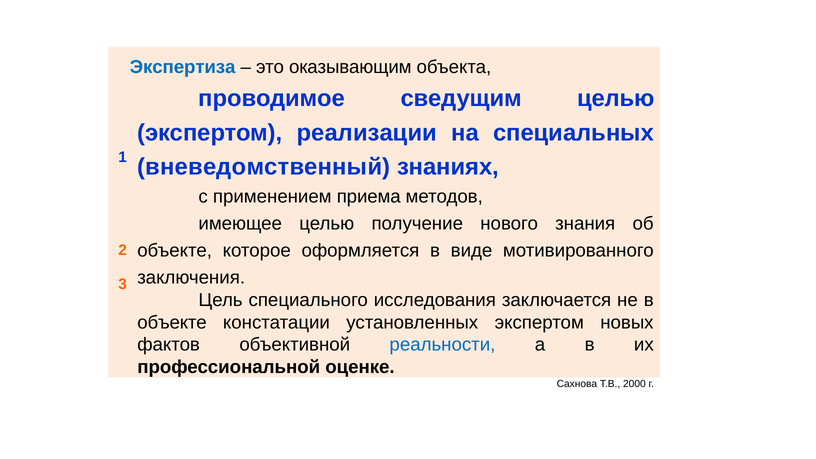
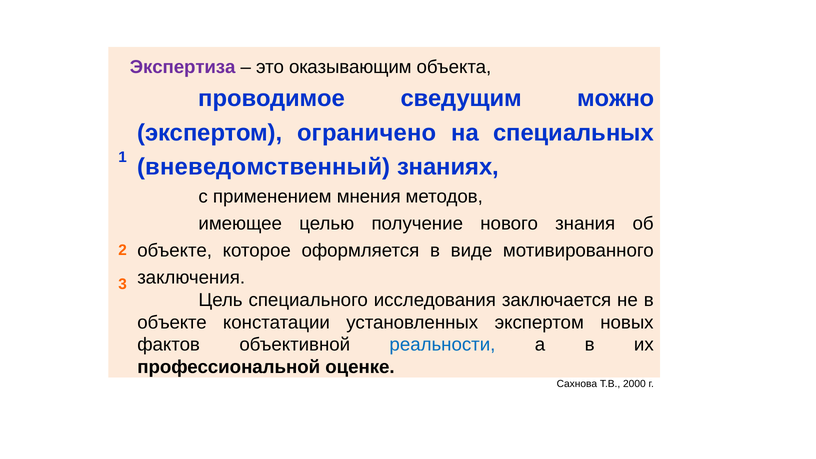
Экспертиза colour: blue -> purple
сведущим целью: целью -> можно
реализации: реализации -> ограничено
приема: приема -> мнения
